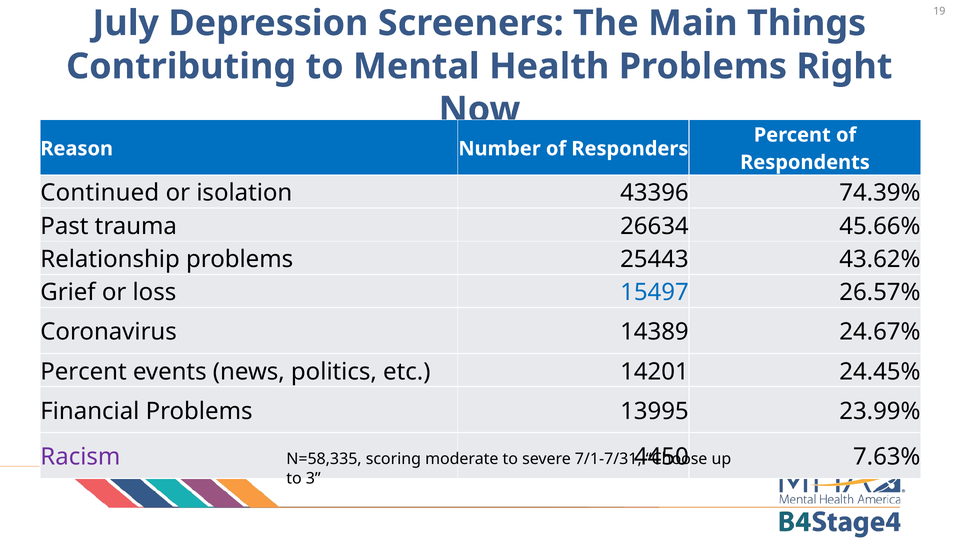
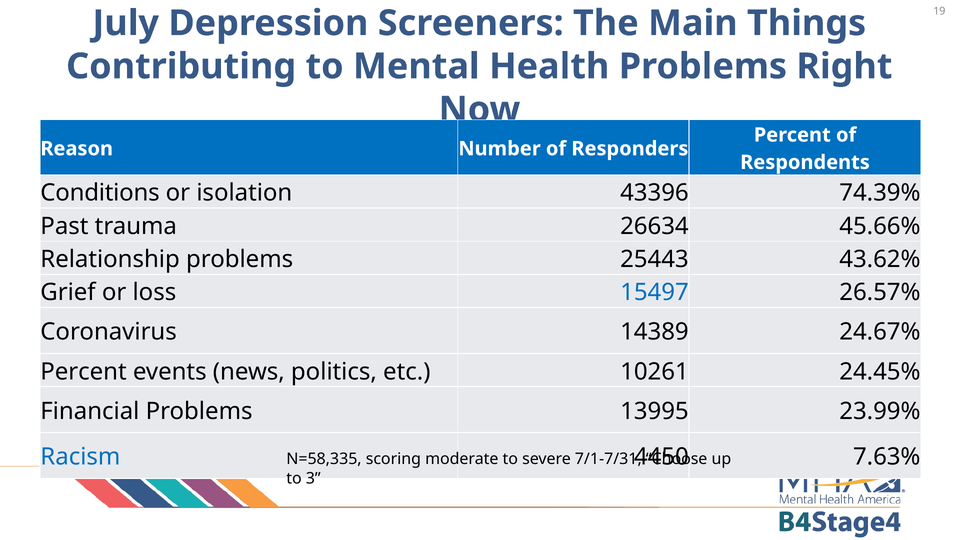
Continued: Continued -> Conditions
14201: 14201 -> 10261
Racism colour: purple -> blue
